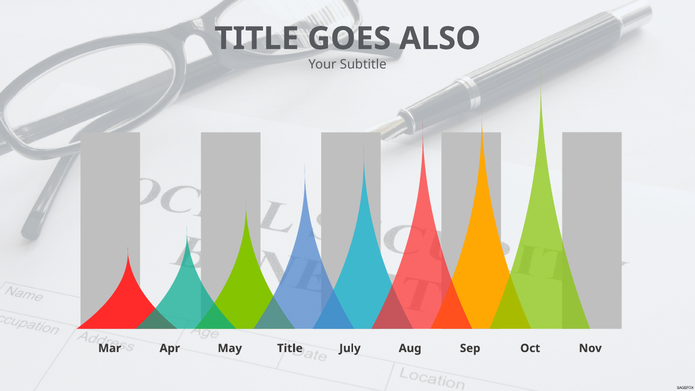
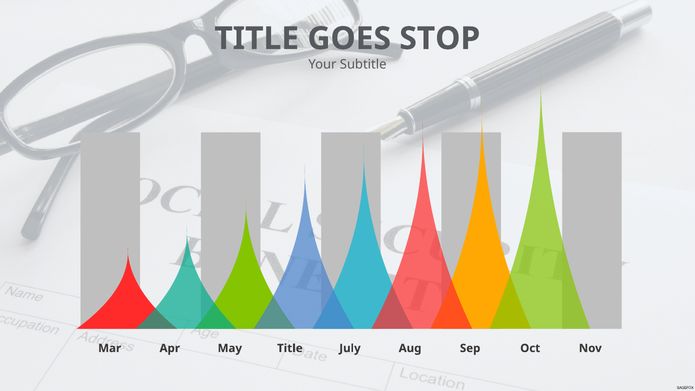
ALSO: ALSO -> STOP
